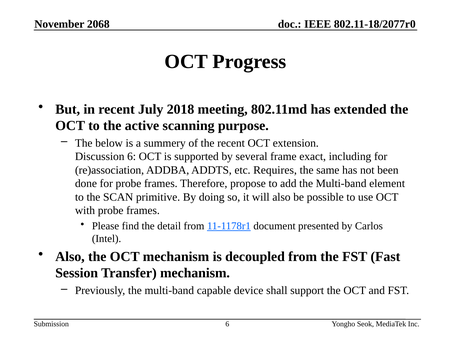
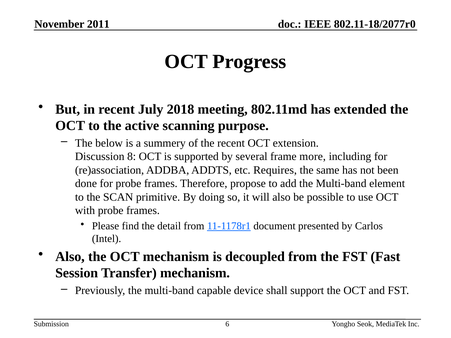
2068: 2068 -> 2011
Discussion 6: 6 -> 8
exact: exact -> more
